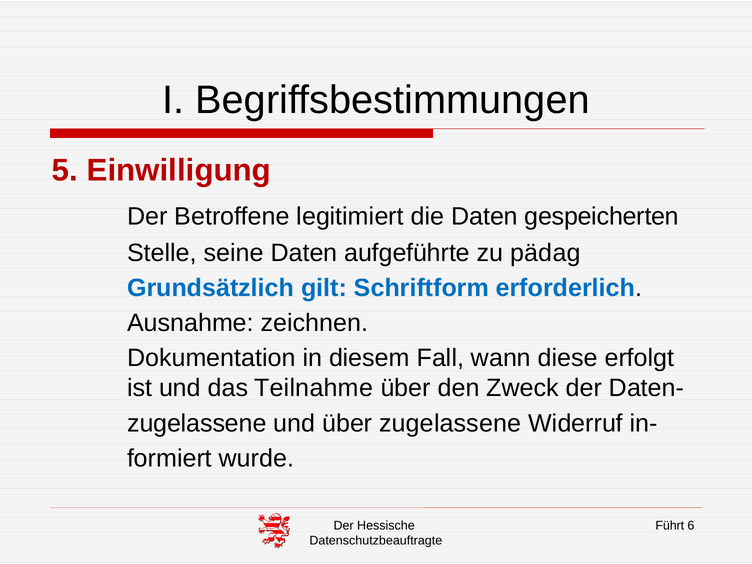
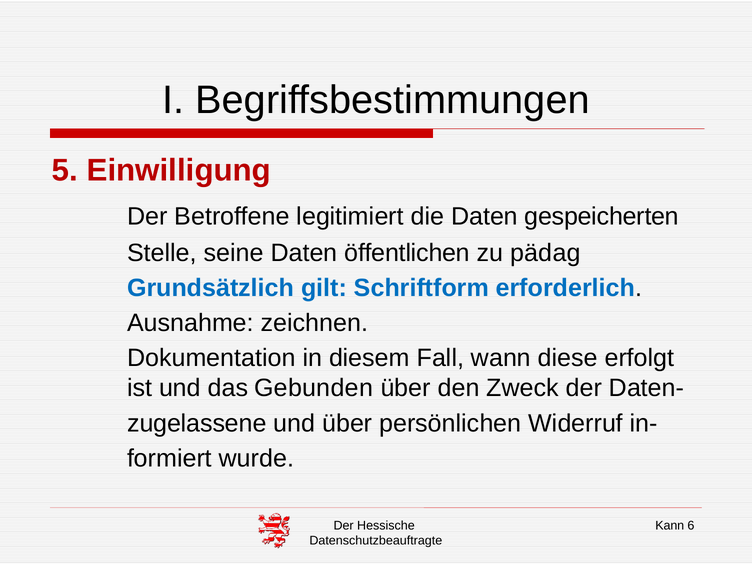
aufgeführte: aufgeführte -> öffentlichen
Teilnahme: Teilnahme -> Gebunden
über zugelassene: zugelassene -> persönlichen
Führt: Führt -> Kann
